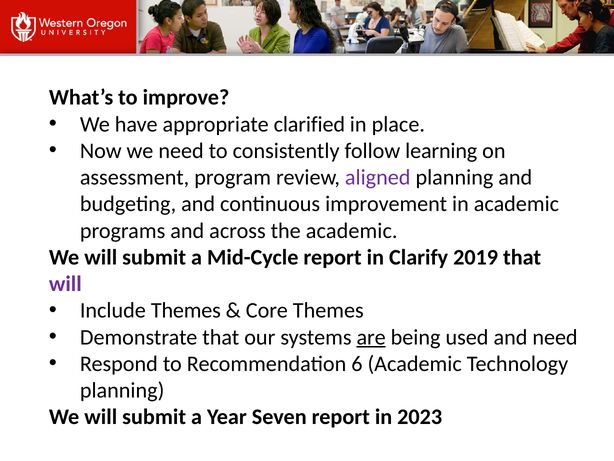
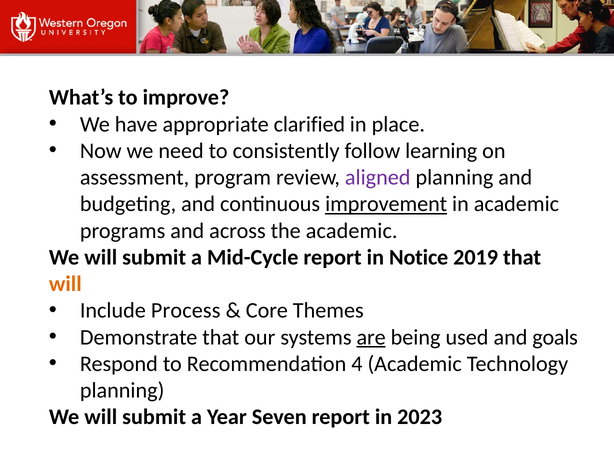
improvement underline: none -> present
Clarify: Clarify -> Notice
will at (65, 284) colour: purple -> orange
Include Themes: Themes -> Process
and need: need -> goals
6: 6 -> 4
